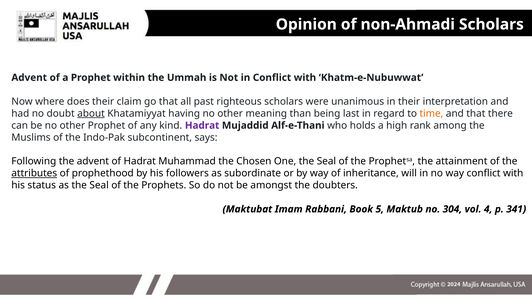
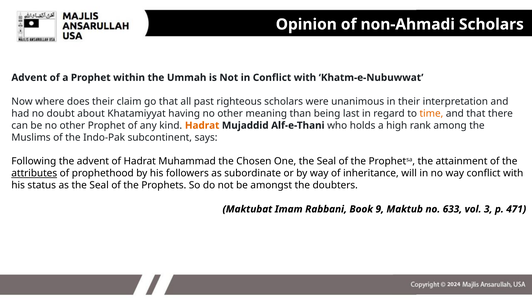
about underline: present -> none
Hadrat at (202, 126) colour: purple -> orange
5: 5 -> 9
304: 304 -> 633
4: 4 -> 3
341: 341 -> 471
